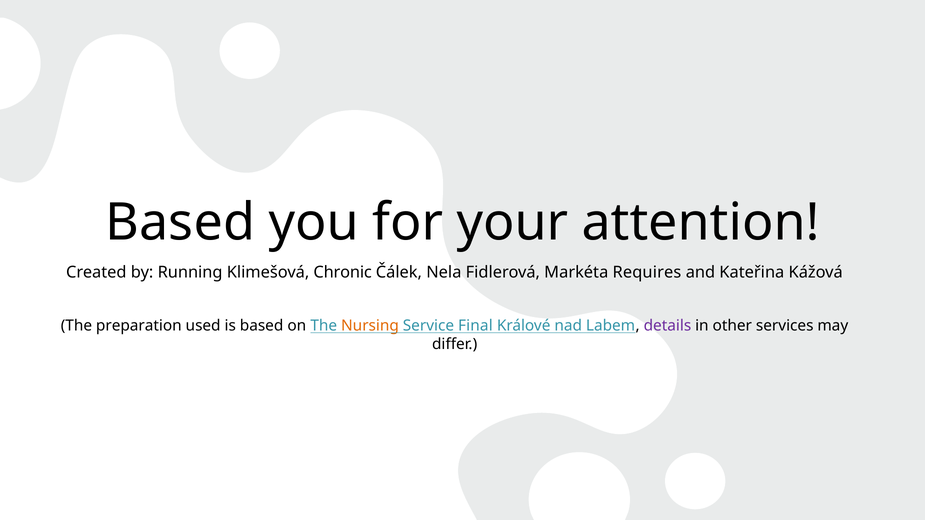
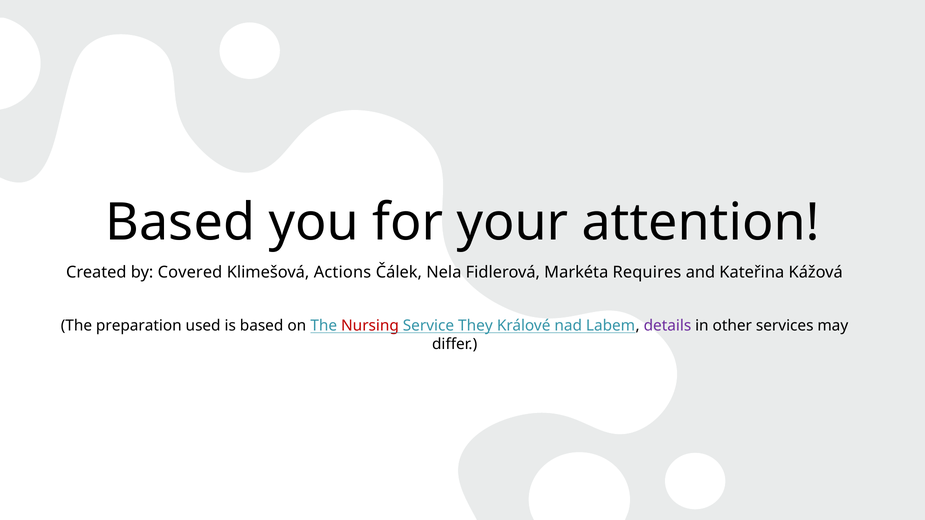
Running: Running -> Covered
Chronic: Chronic -> Actions
Nursing colour: orange -> red
Final: Final -> They
